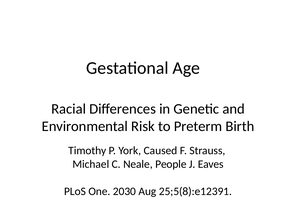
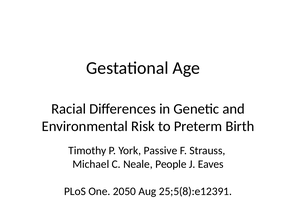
Caused: Caused -> Passive
2030: 2030 -> 2050
